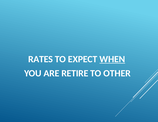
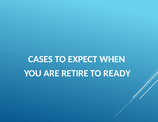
RATES: RATES -> CASES
WHEN underline: present -> none
OTHER: OTHER -> READY
